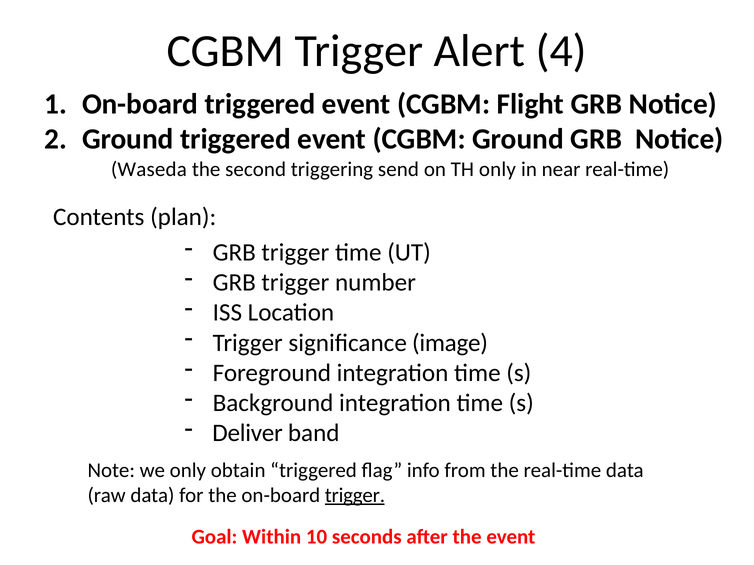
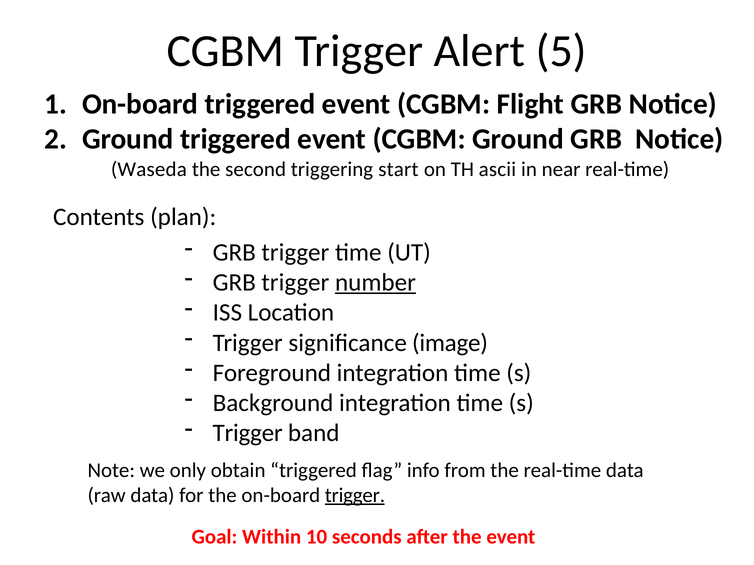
4: 4 -> 5
send: send -> start
TH only: only -> ascii
number underline: none -> present
Deliver at (248, 434): Deliver -> Trigger
